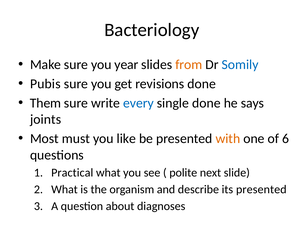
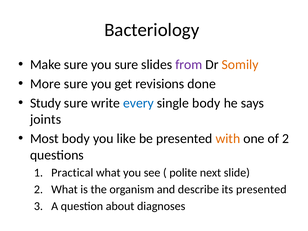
you year: year -> sure
from colour: orange -> purple
Somily colour: blue -> orange
Pubis: Pubis -> More
Them: Them -> Study
single done: done -> body
Most must: must -> body
of 6: 6 -> 2
